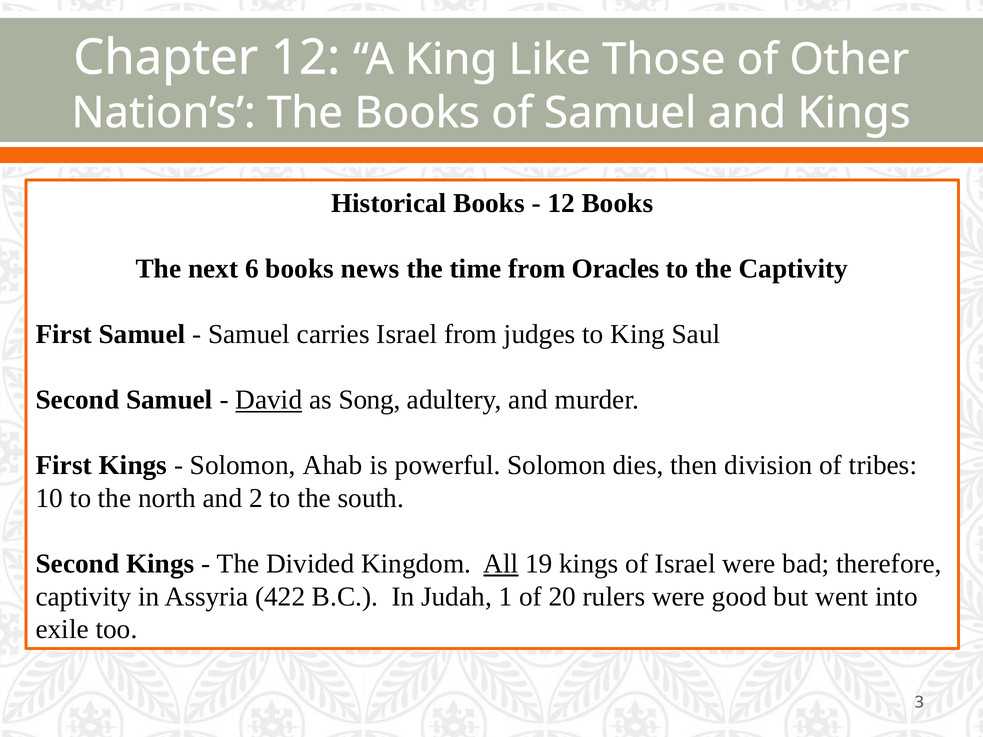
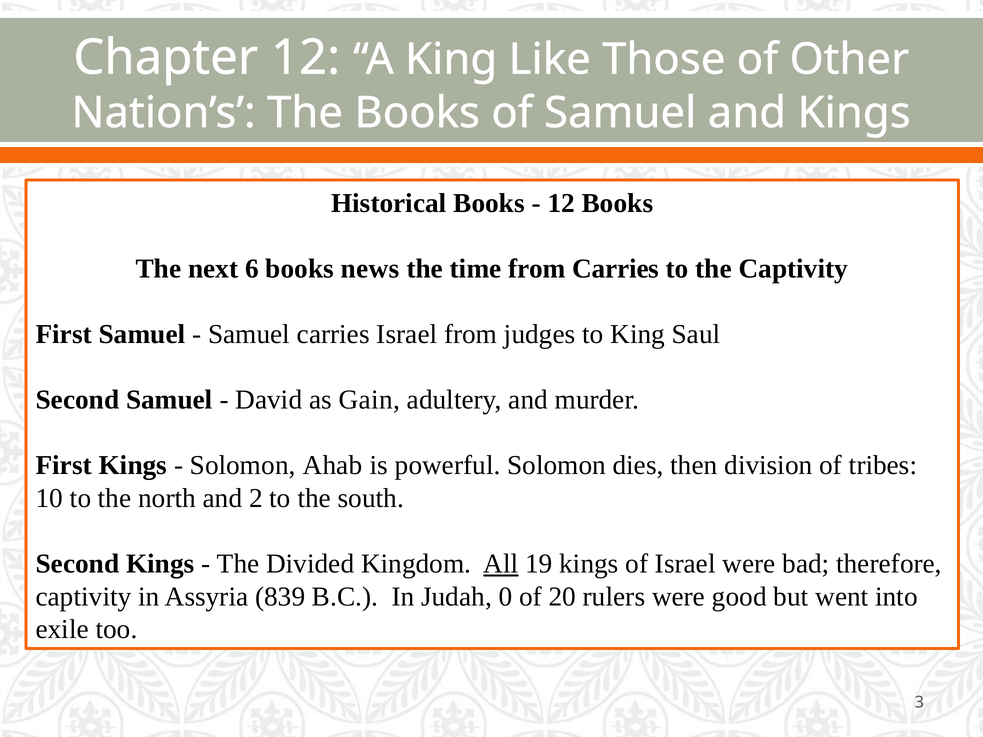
from Oracles: Oracles -> Carries
David underline: present -> none
Song: Song -> Gain
422: 422 -> 839
1: 1 -> 0
